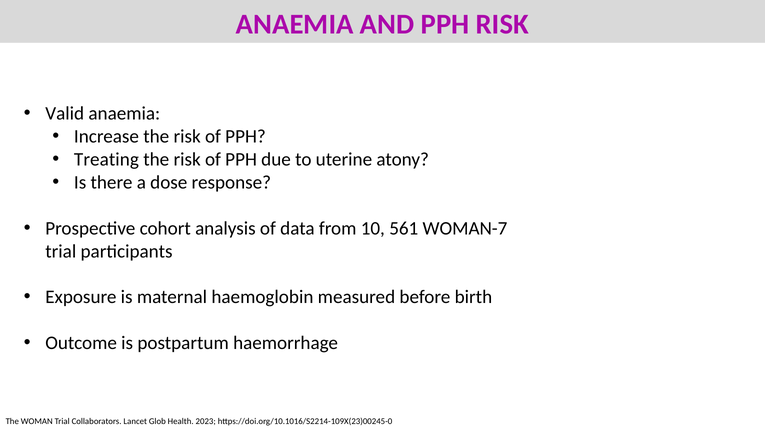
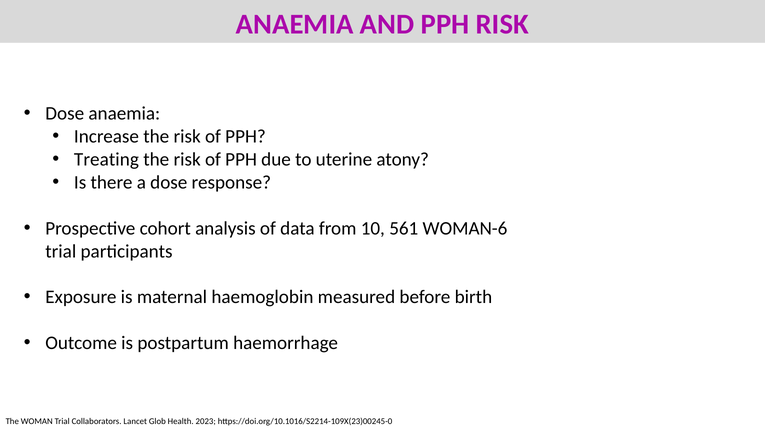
Valid at (65, 114): Valid -> Dose
WOMAN-7: WOMAN-7 -> WOMAN-6
